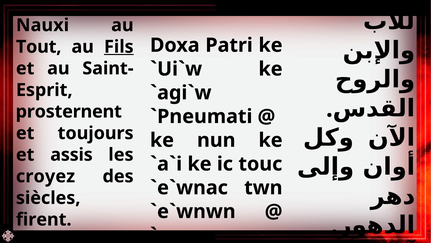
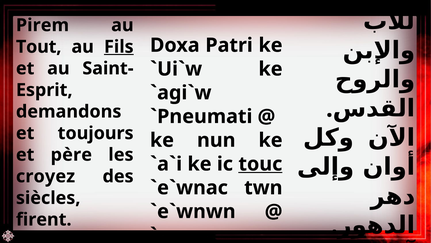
Nauxi: Nauxi -> Pirem
prosternent: prosternent -> demandons
assis: assis -> père
touc underline: none -> present
